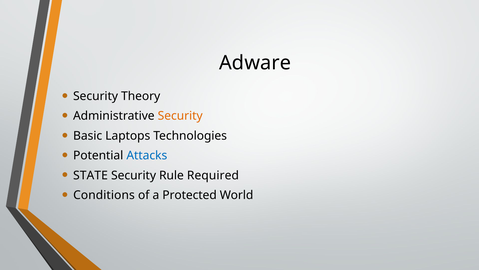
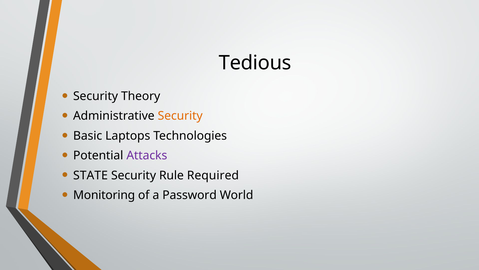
Adware: Adware -> Tedious
Attacks colour: blue -> purple
Conditions: Conditions -> Monitoring
Protected: Protected -> Password
